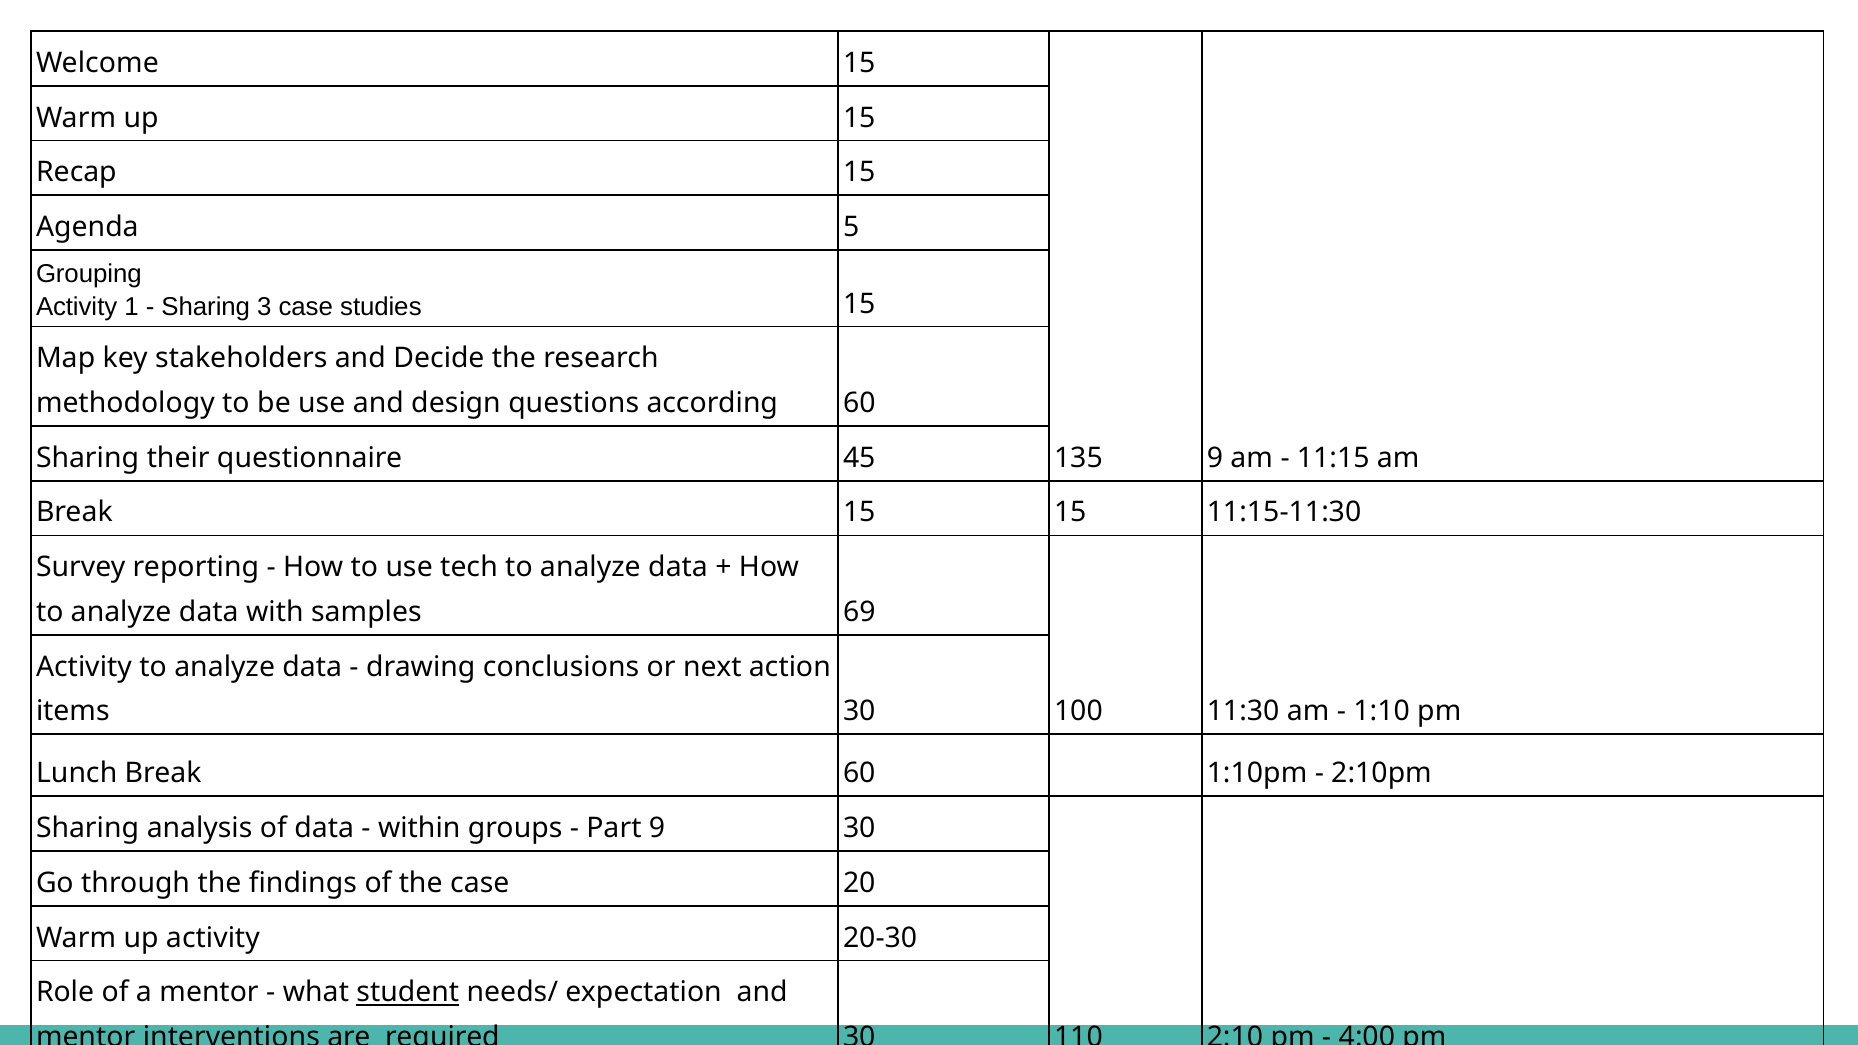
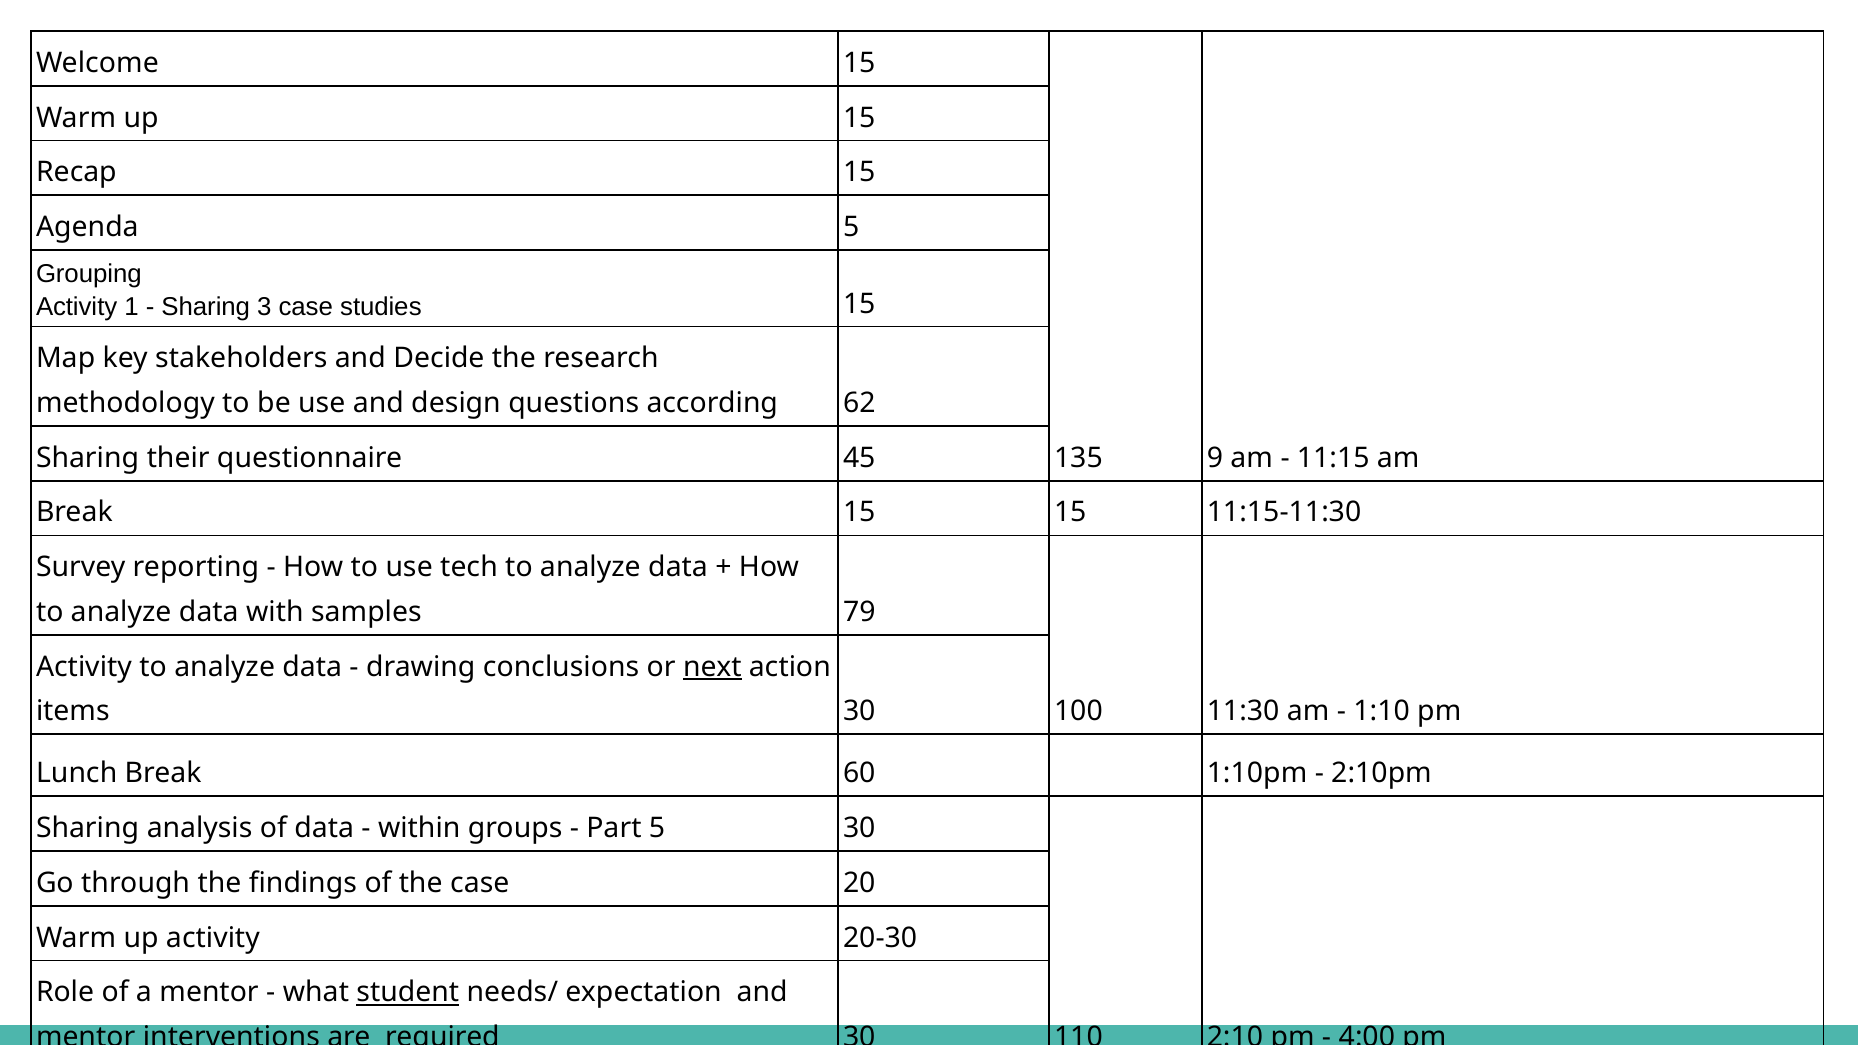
according 60: 60 -> 62
69: 69 -> 79
next underline: none -> present
Part 9: 9 -> 5
